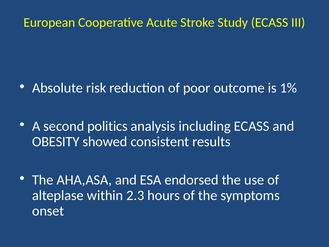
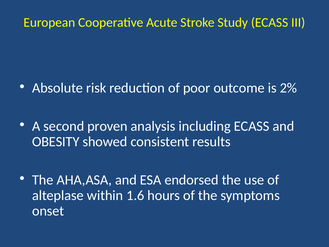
1%: 1% -> 2%
politics: politics -> proven
2.3: 2.3 -> 1.6
